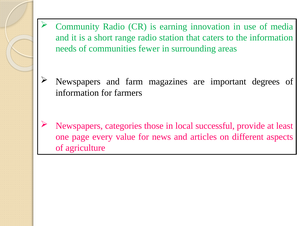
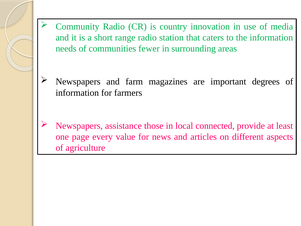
earning: earning -> country
categories: categories -> assistance
successful: successful -> connected
